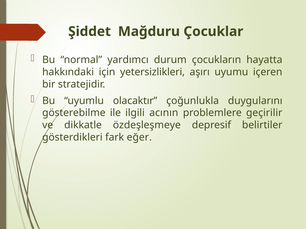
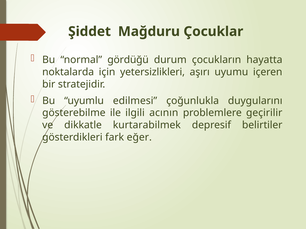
yardımcı: yardımcı -> gördüğü
hakkındaki: hakkındaki -> noktalarda
olacaktır: olacaktır -> edilmesi
özdeşleşmeye: özdeşleşmeye -> kurtarabilmek
